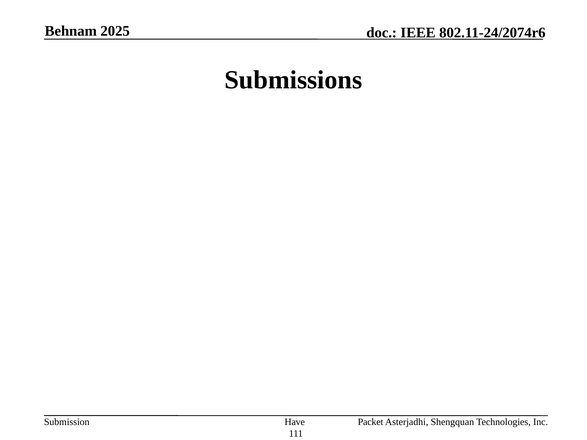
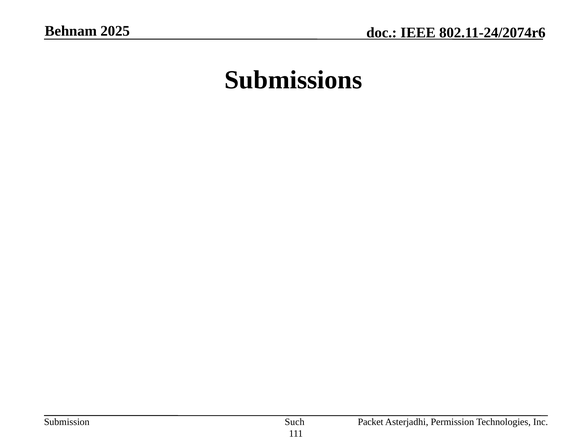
Have: Have -> Such
Shengquan: Shengquan -> Permission
